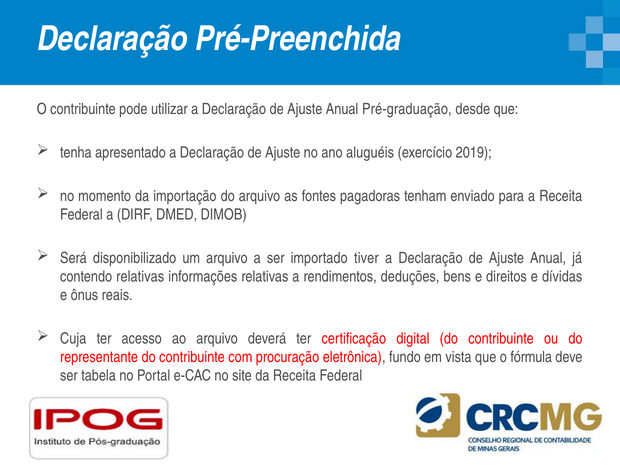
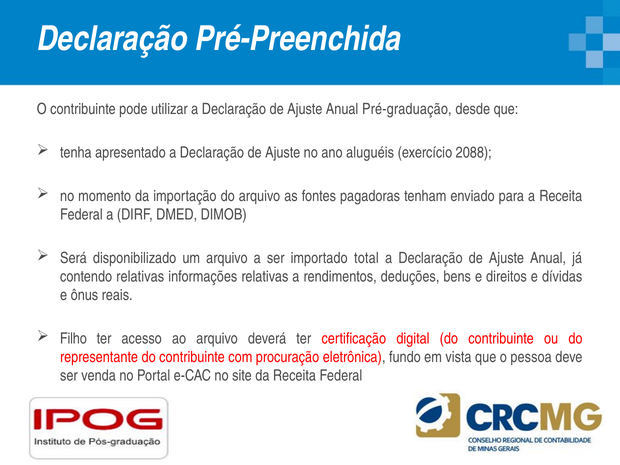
2019: 2019 -> 2088
tiver: tiver -> total
Cuja: Cuja -> Filho
fórmula: fórmula -> pessoa
tabela: tabela -> venda
